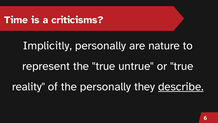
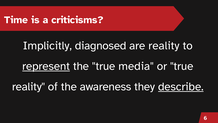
Implicitly personally: personally -> diagnosed
are nature: nature -> reality
represent underline: none -> present
untrue: untrue -> media
the personally: personally -> awareness
